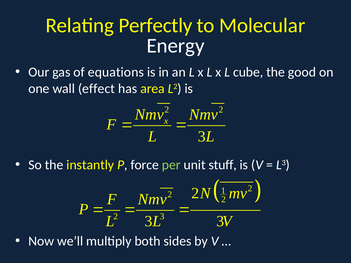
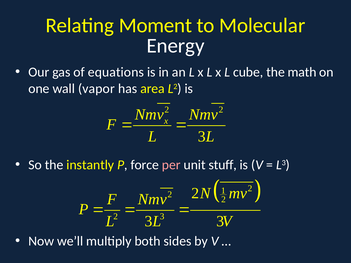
Perfectly: Perfectly -> Moment
good: good -> math
effect: effect -> vapor
per colour: light green -> pink
